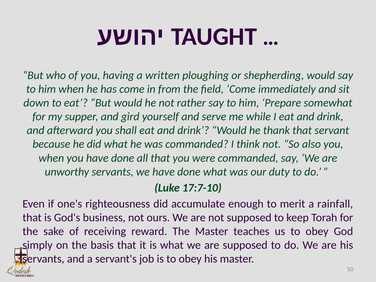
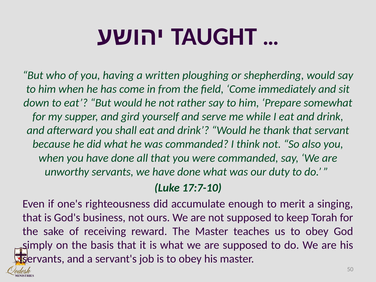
rainfall: rainfall -> singing
